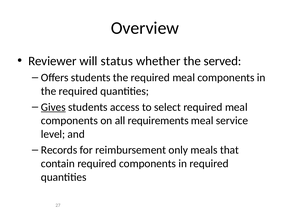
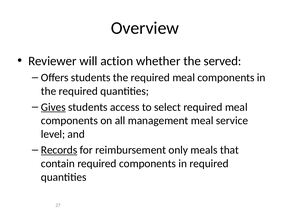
status: status -> action
requirements: requirements -> management
Records underline: none -> present
